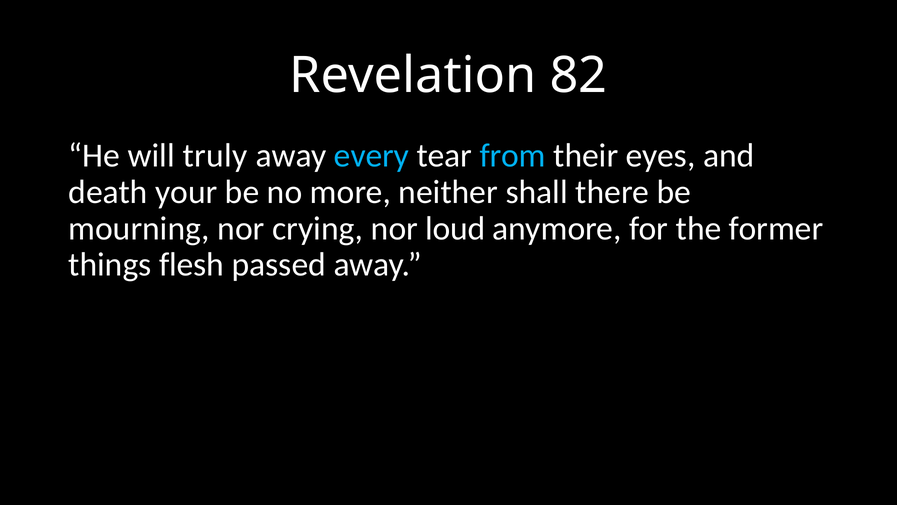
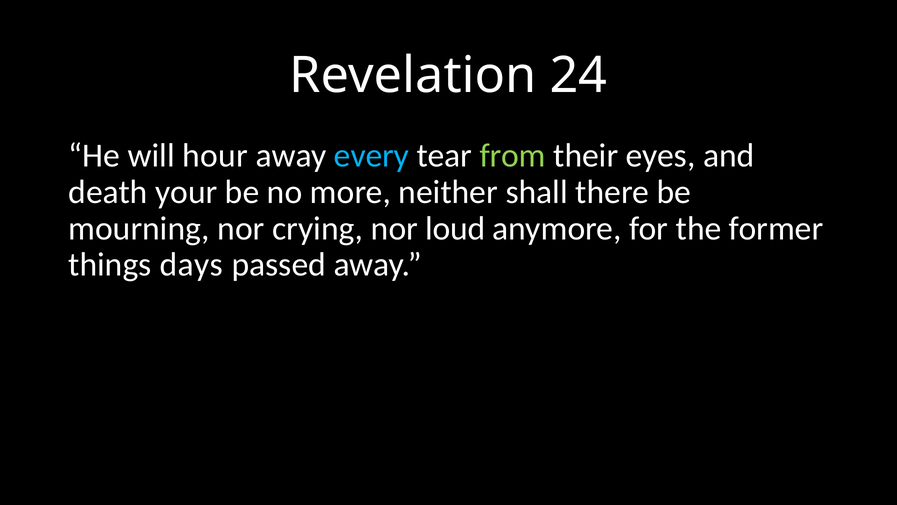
82: 82 -> 24
truly: truly -> hour
from colour: light blue -> light green
flesh: flesh -> days
